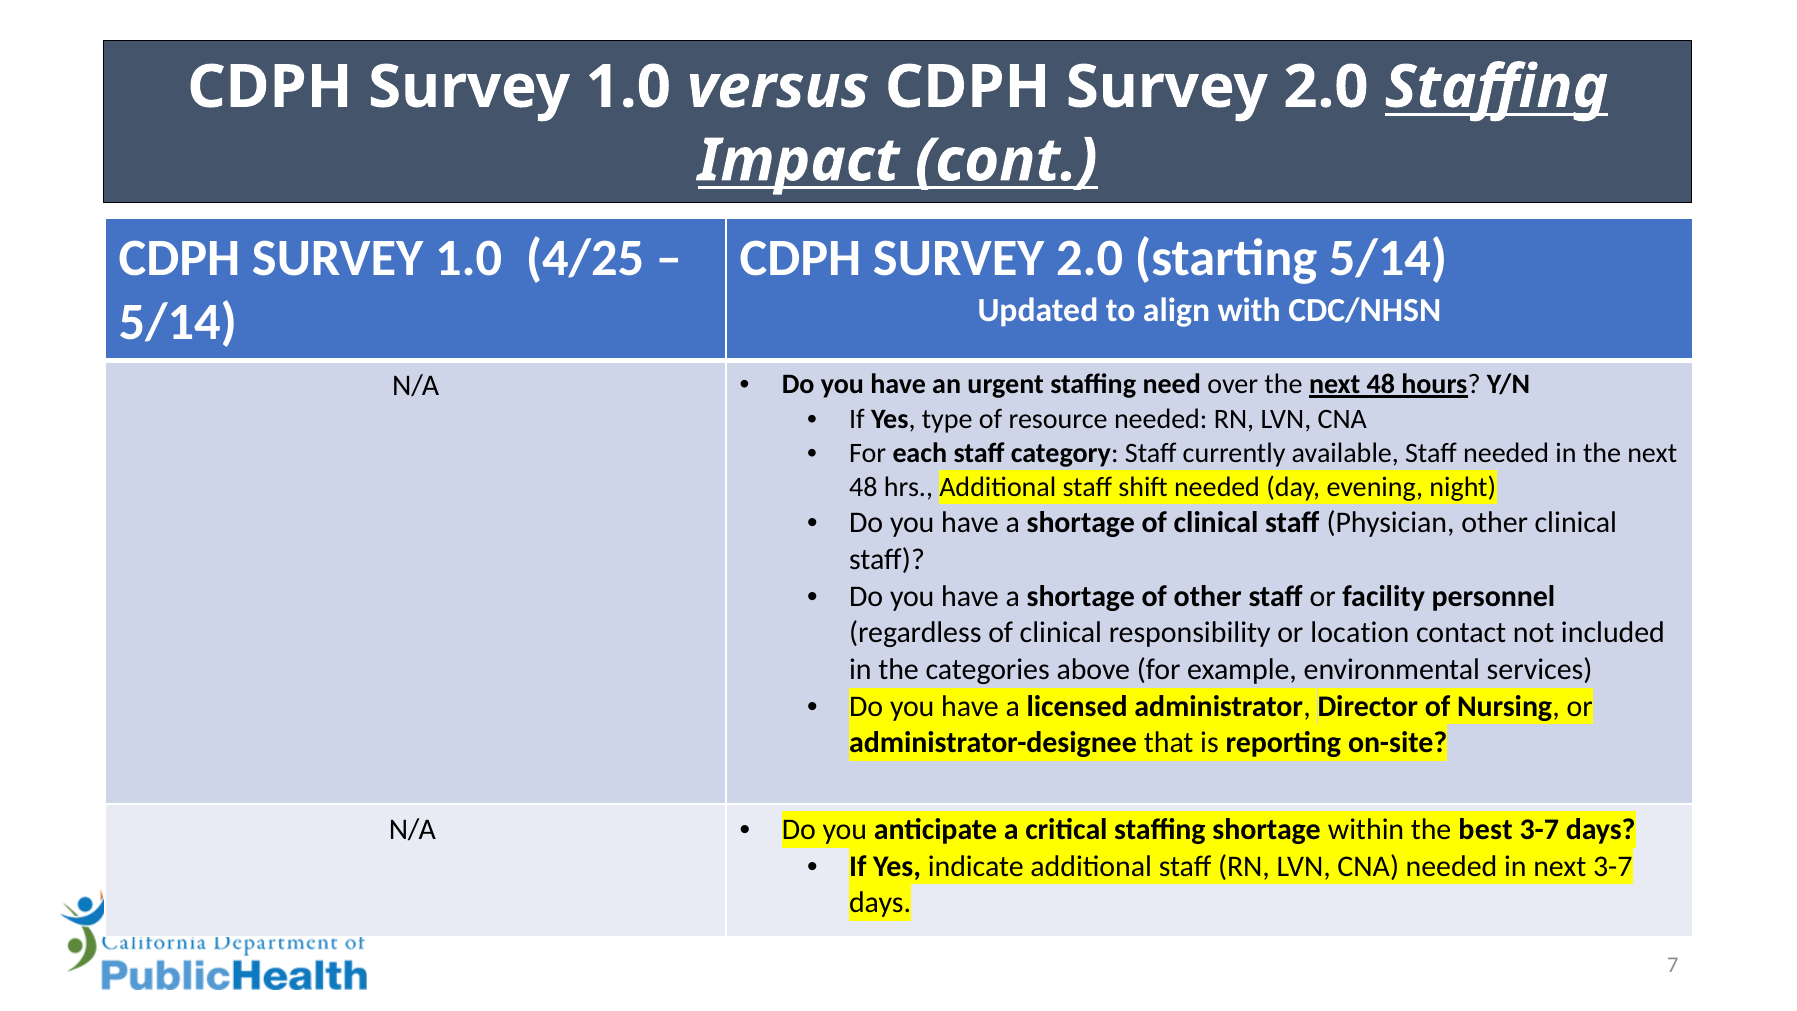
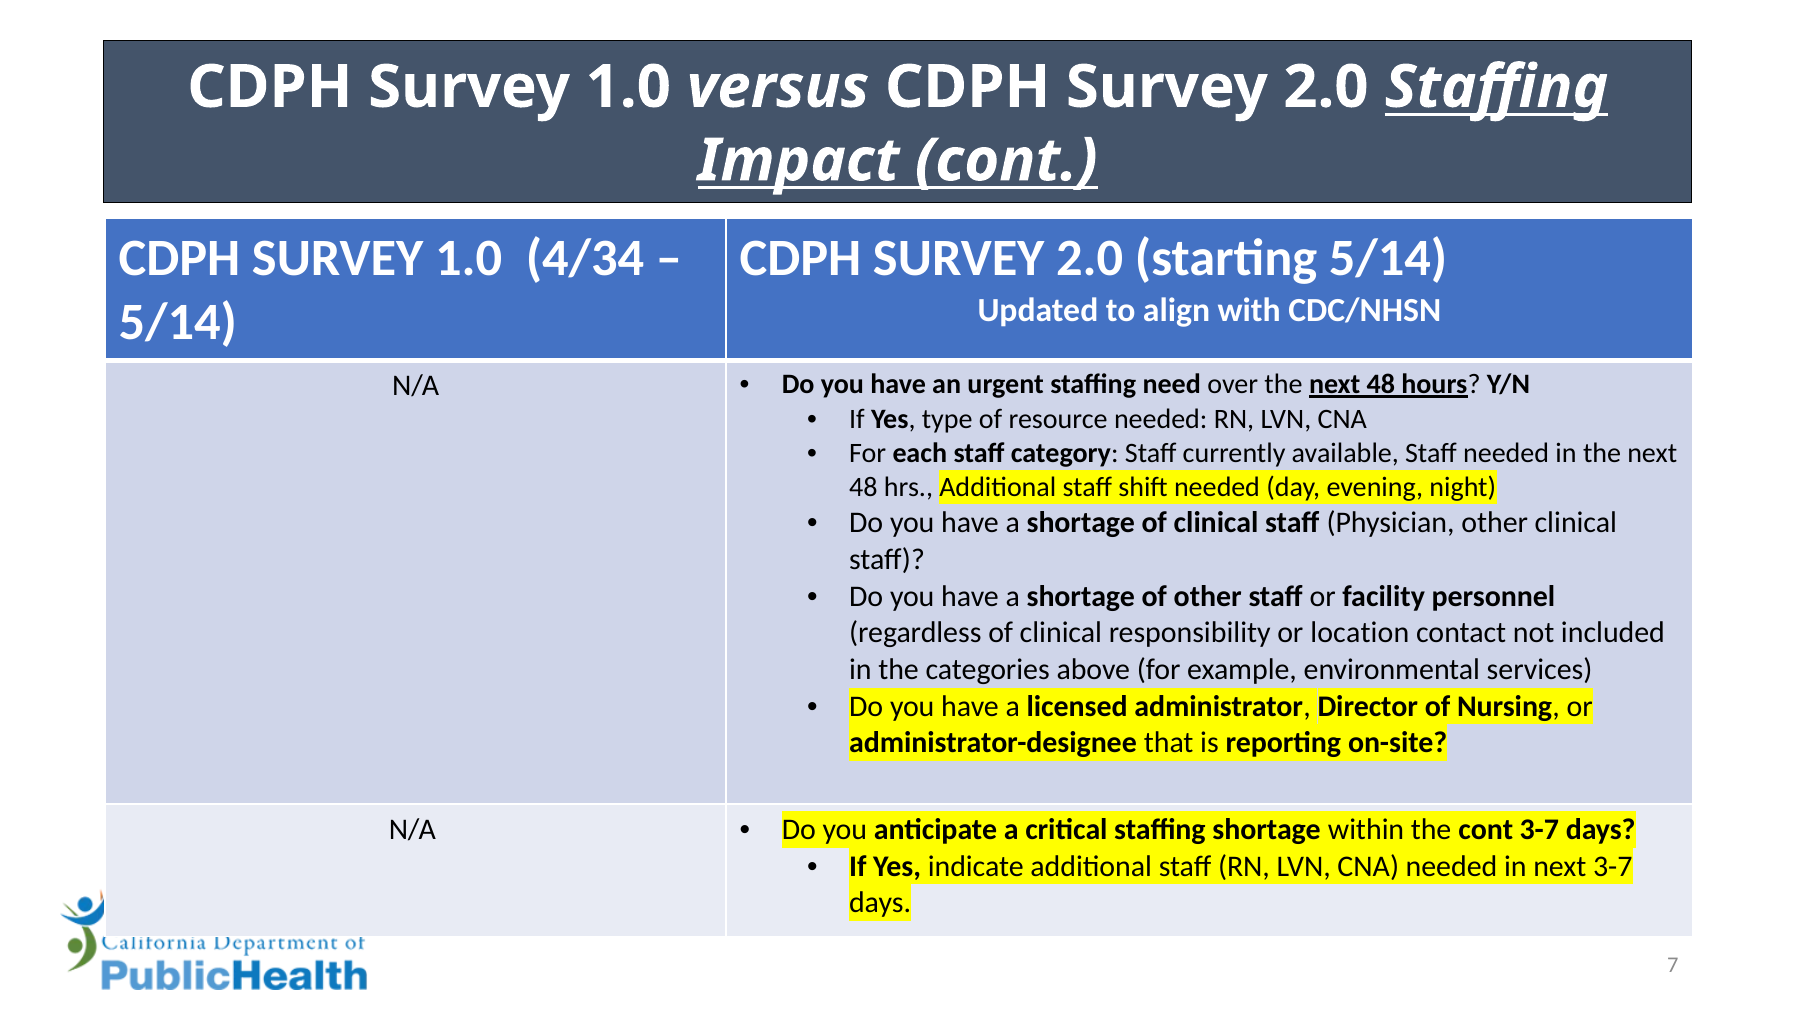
4/25: 4/25 -> 4/34
the best: best -> cont
